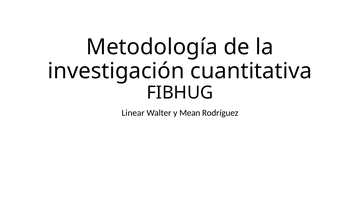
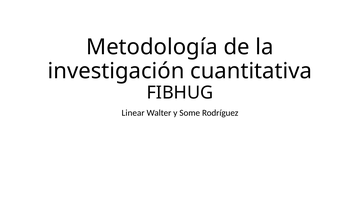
Mean: Mean -> Some
